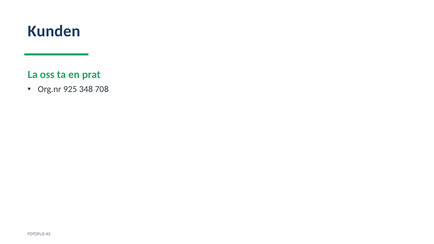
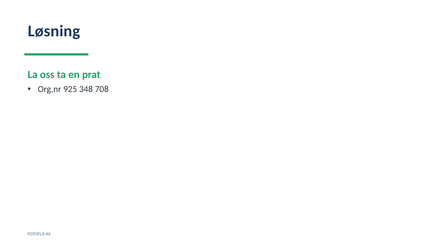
Kunden: Kunden -> Løsning
